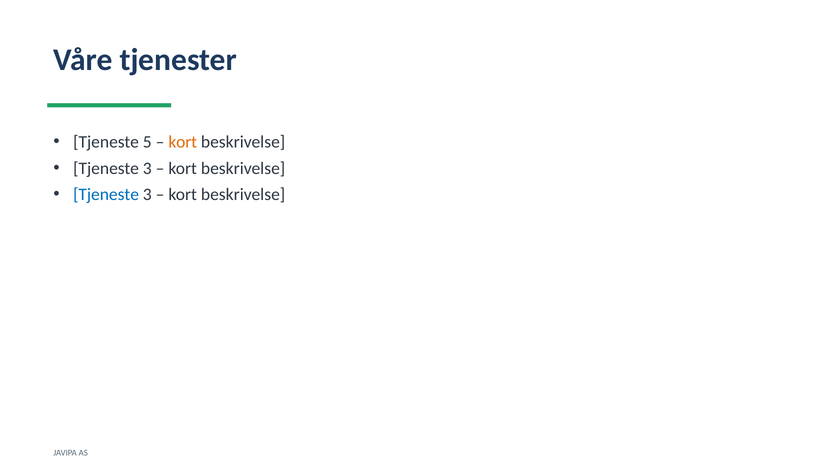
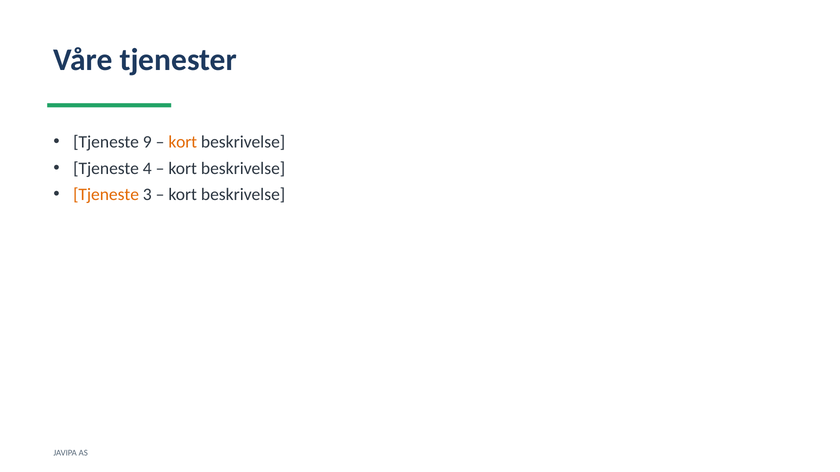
5: 5 -> 9
3 at (147, 169): 3 -> 4
Tjeneste at (106, 195) colour: blue -> orange
